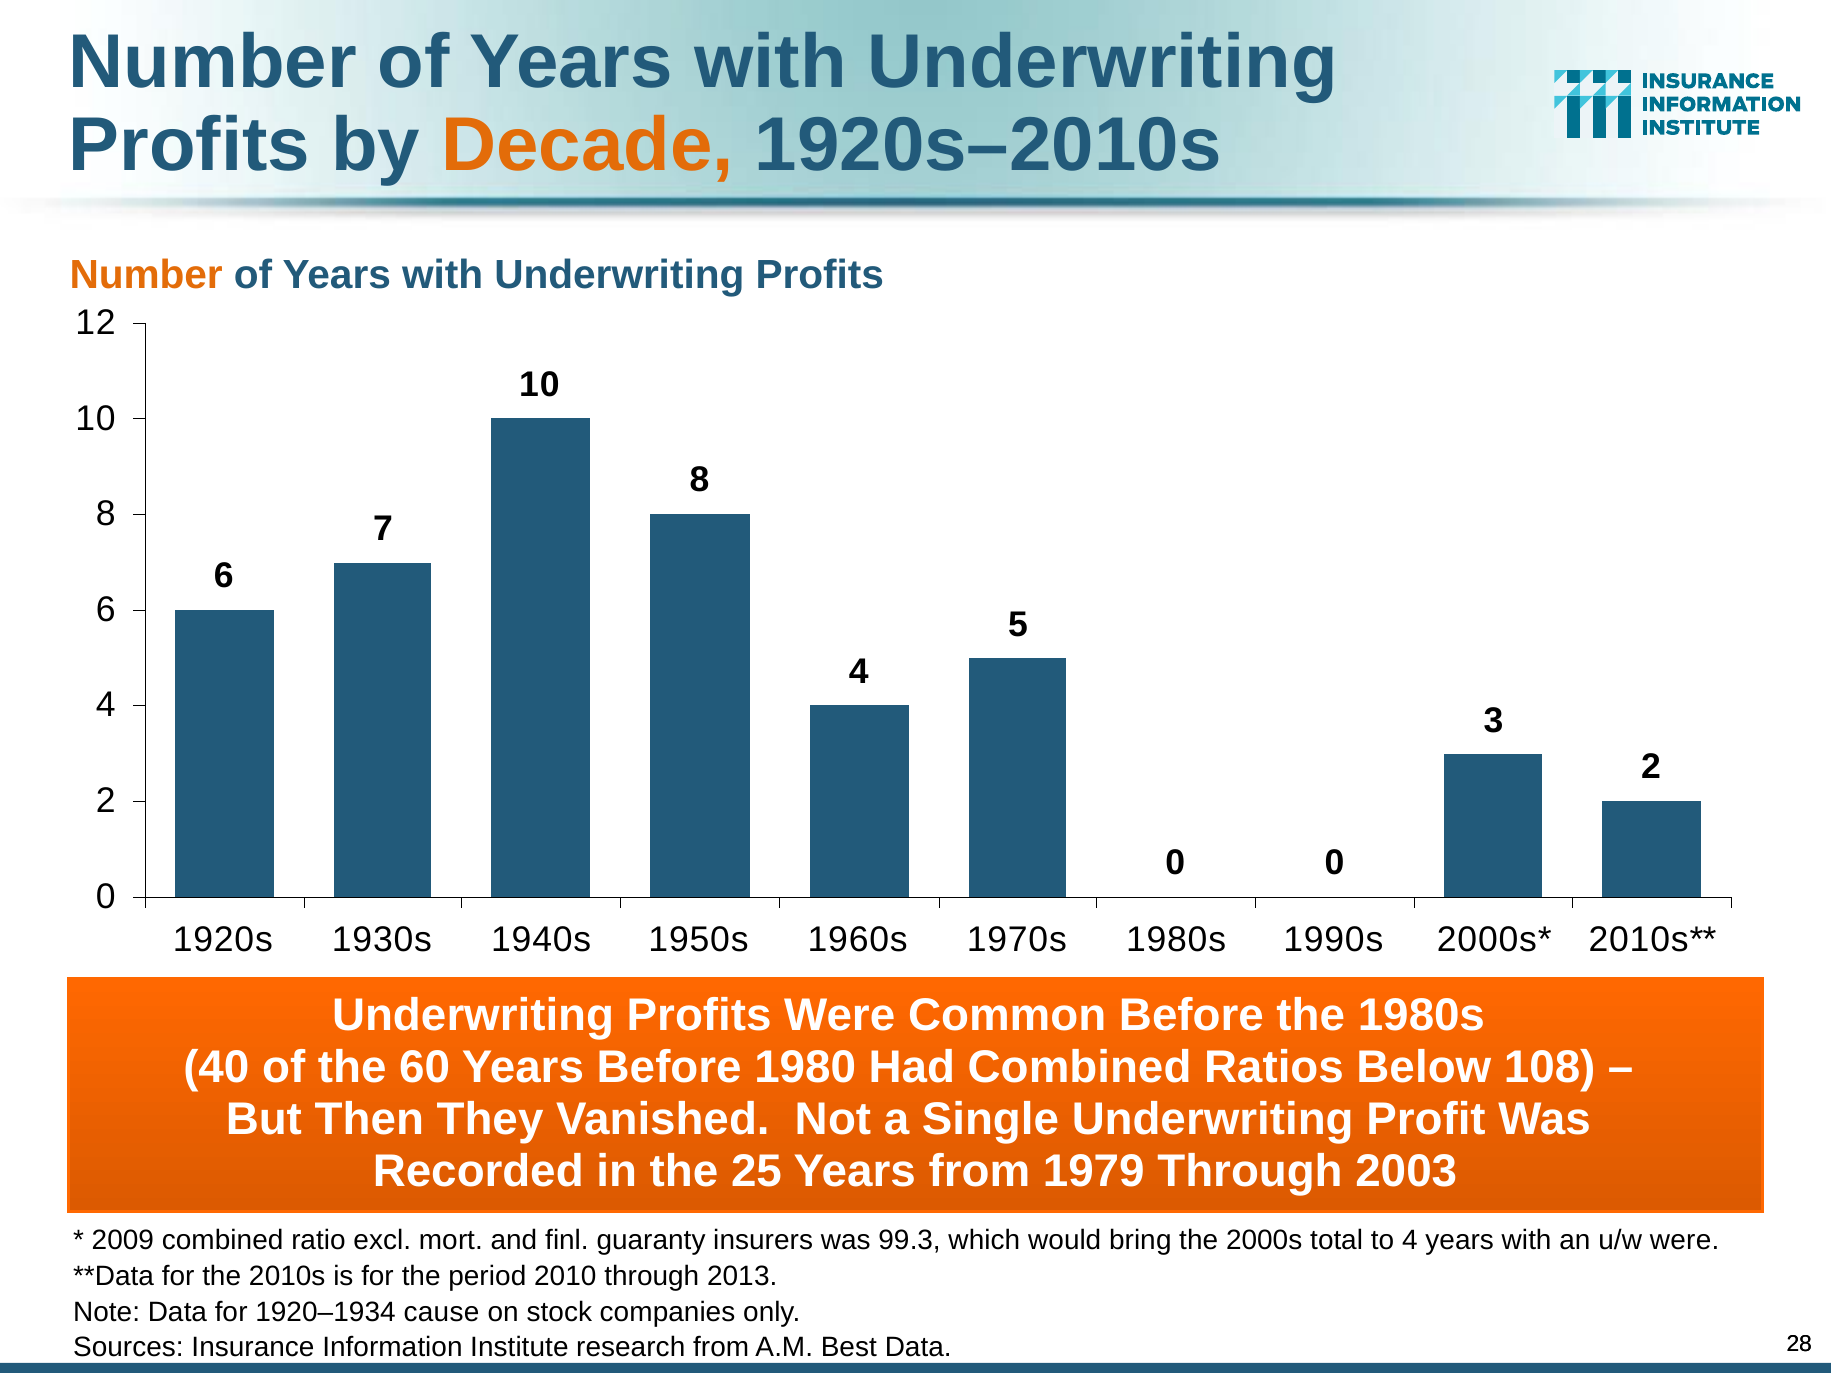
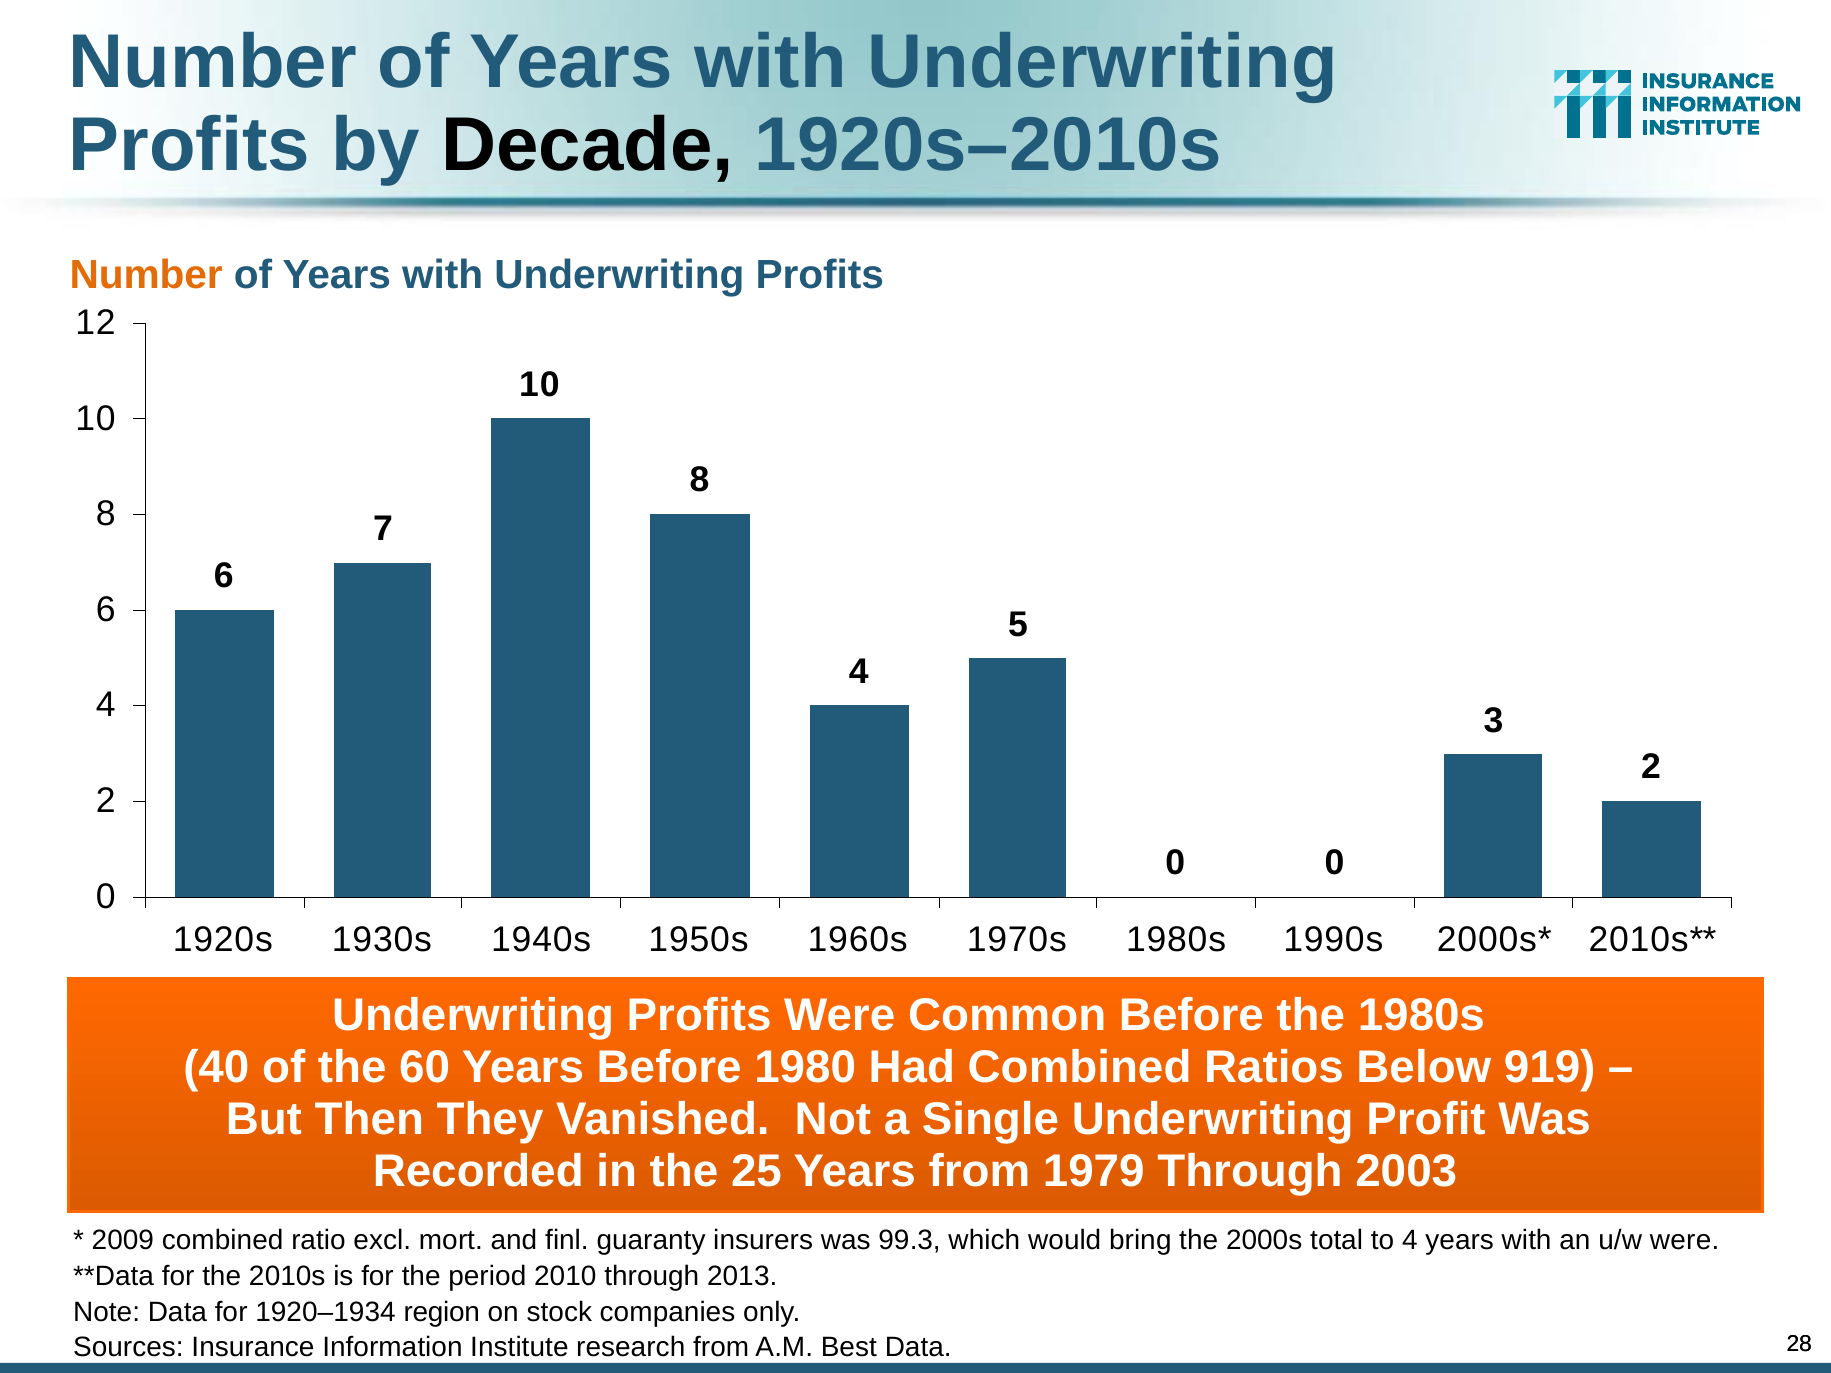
Decade colour: orange -> black
108: 108 -> 919
cause: cause -> region
